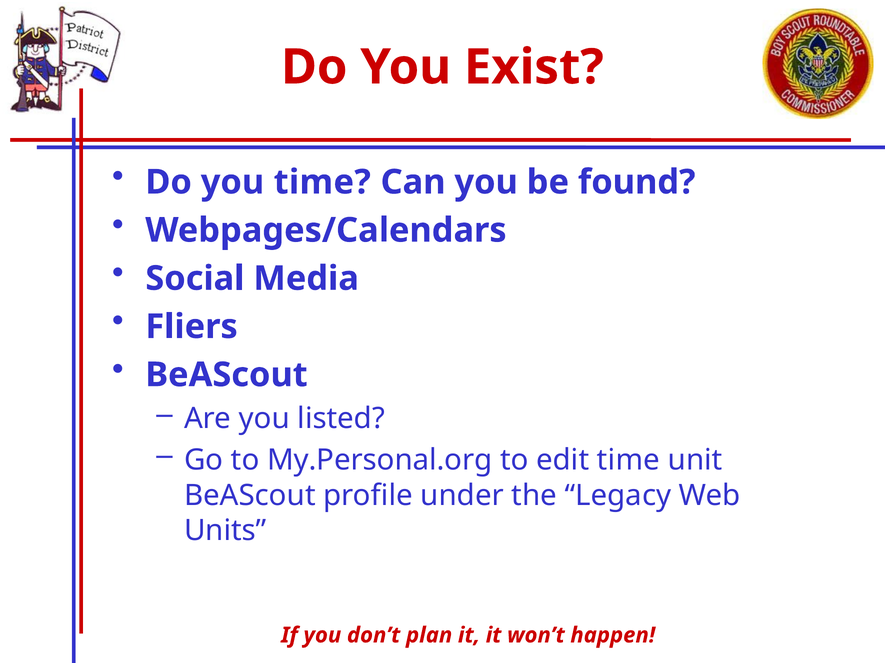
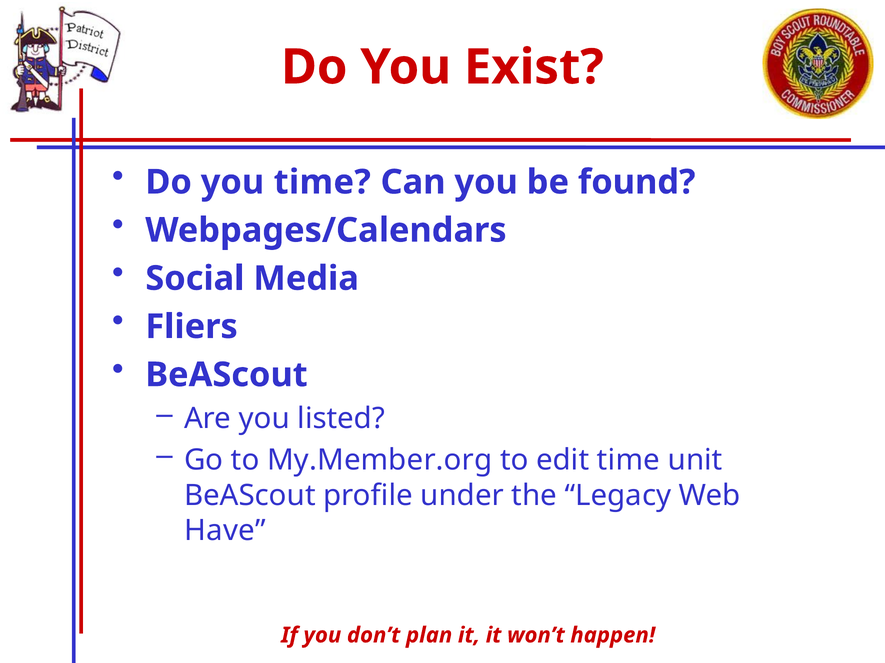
My.Personal.org: My.Personal.org -> My.Member.org
Units: Units -> Have
